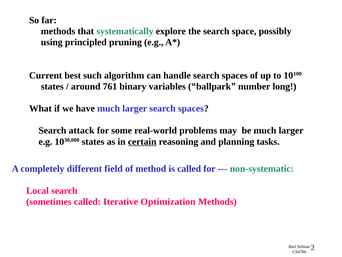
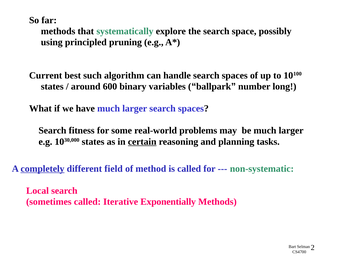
761: 761 -> 600
attack: attack -> fitness
completely underline: none -> present
Optimization: Optimization -> Exponentially
